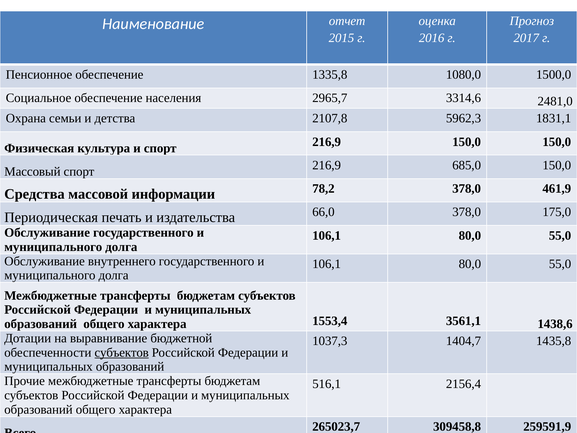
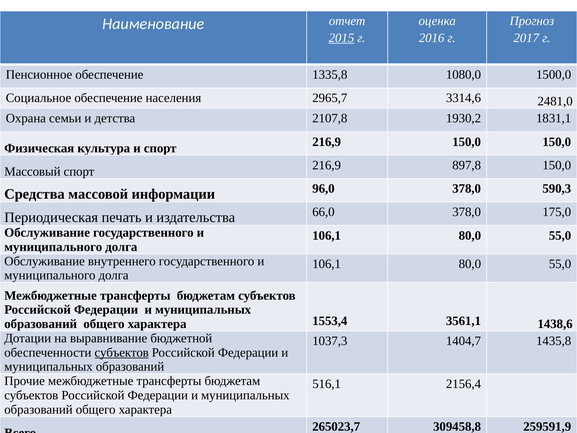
2015 underline: none -> present
5962,3: 5962,3 -> 1930,2
685,0: 685,0 -> 897,8
78,2: 78,2 -> 96,0
461,9: 461,9 -> 590,3
